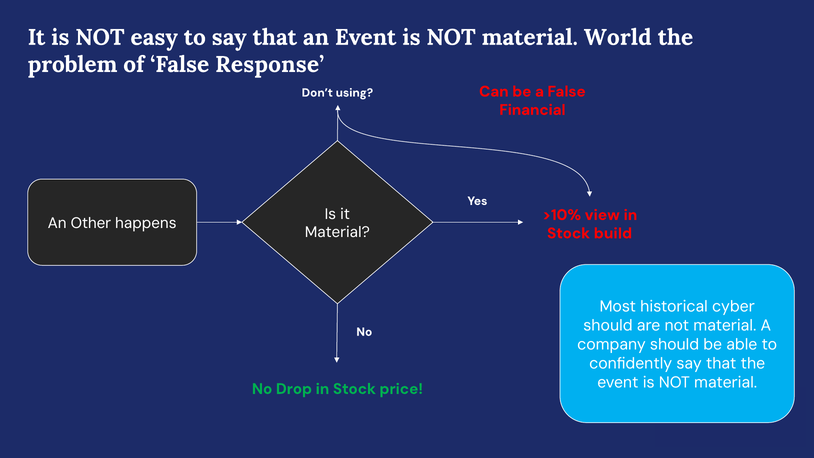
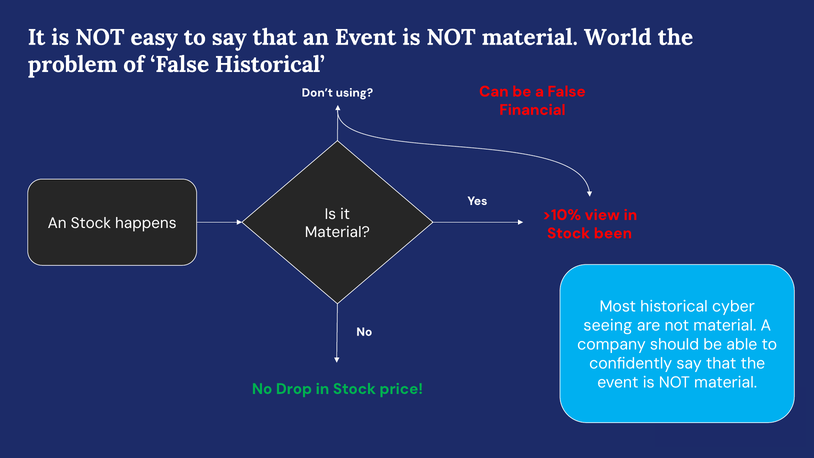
False Response: Response -> Historical
An Other: Other -> Stock
build: build -> been
should at (608, 326): should -> seeing
